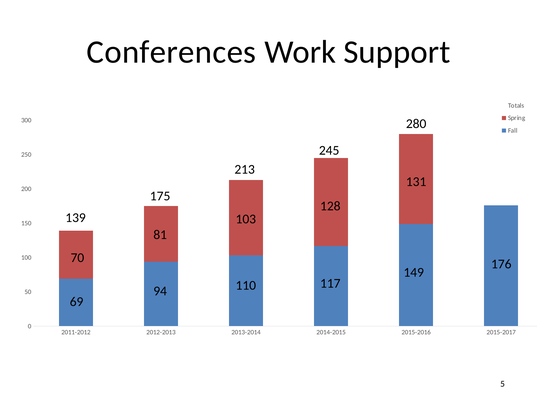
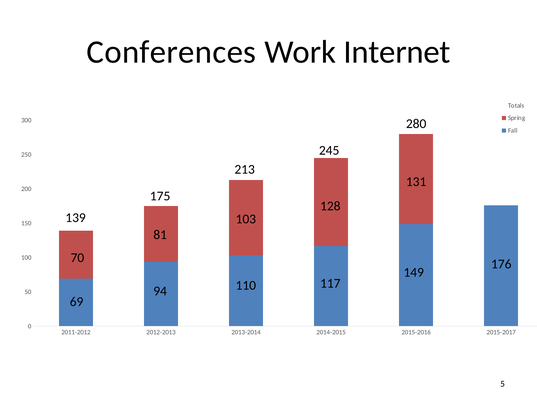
Support: Support -> Internet
